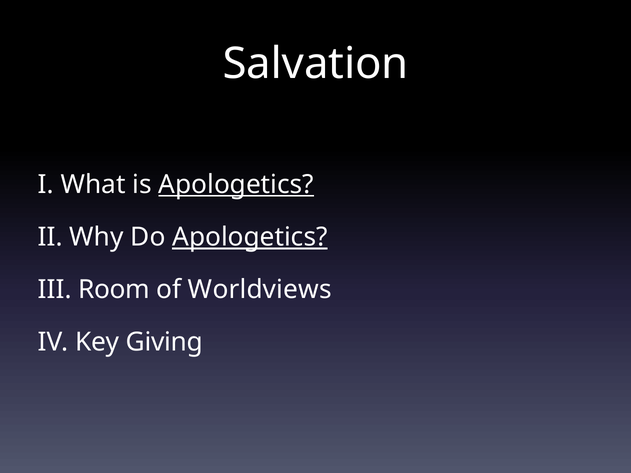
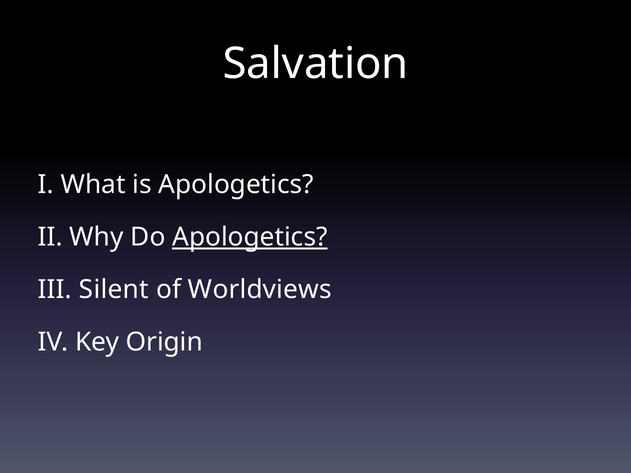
Apologetics at (236, 185) underline: present -> none
Room: Room -> Silent
Giving: Giving -> Origin
